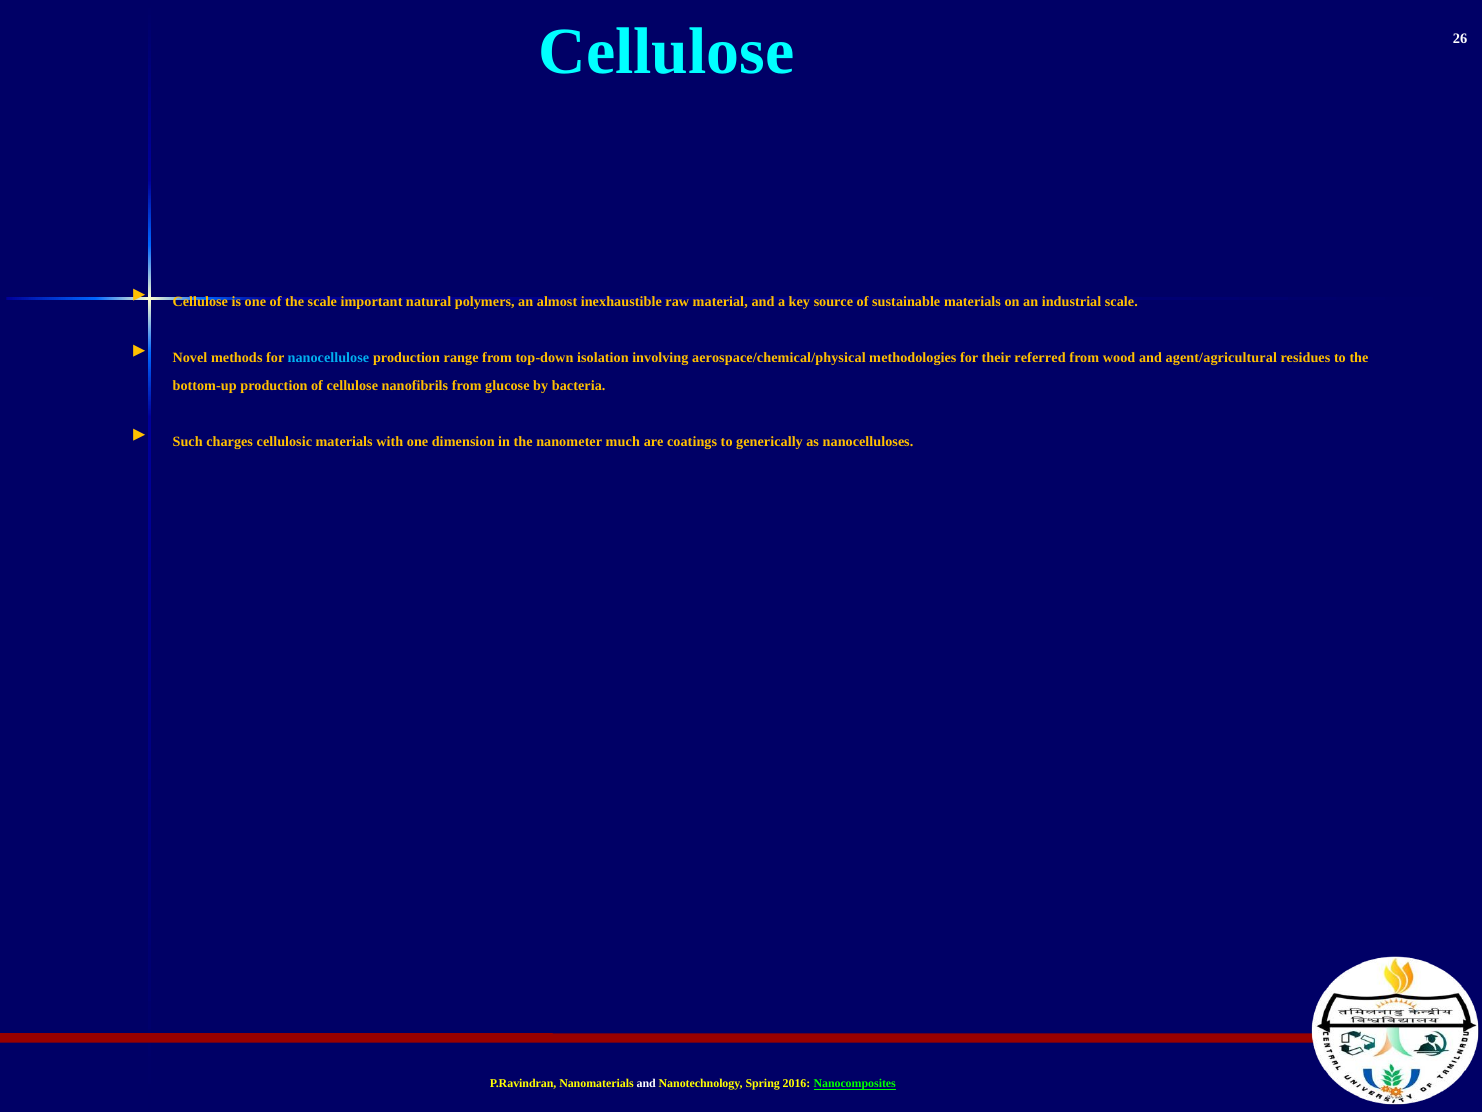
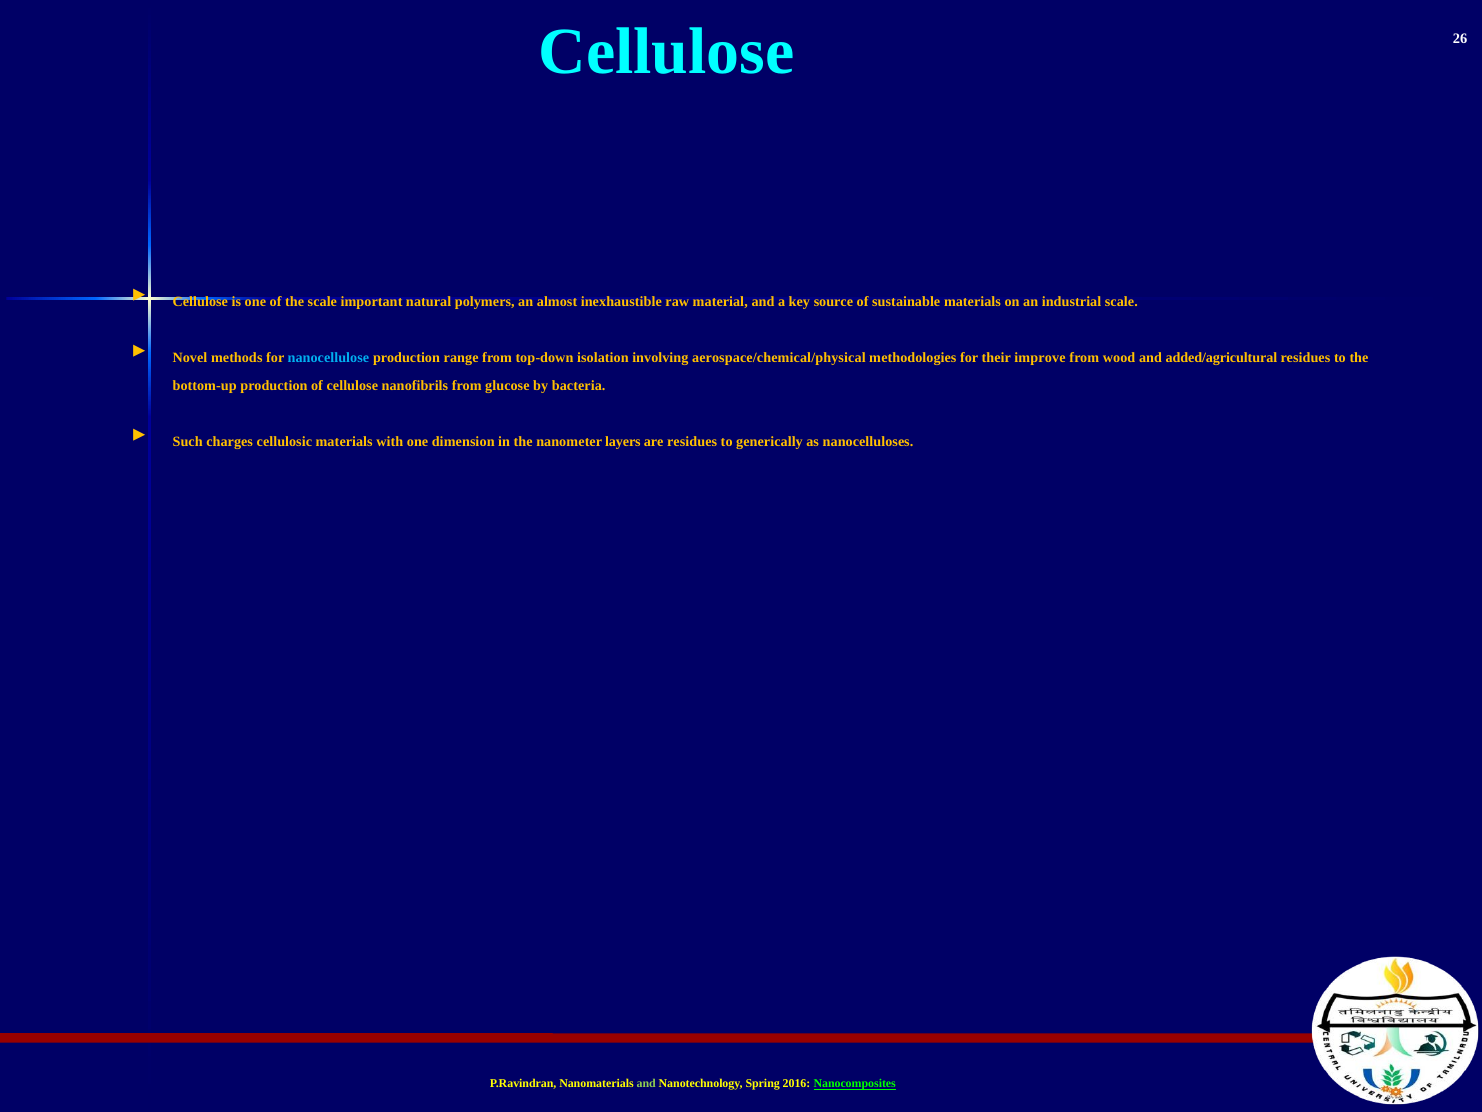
referred: referred -> improve
agent/agricultural: agent/agricultural -> added/agricultural
much: much -> layers
are coatings: coatings -> residues
and at (646, 1084) colour: white -> light green
